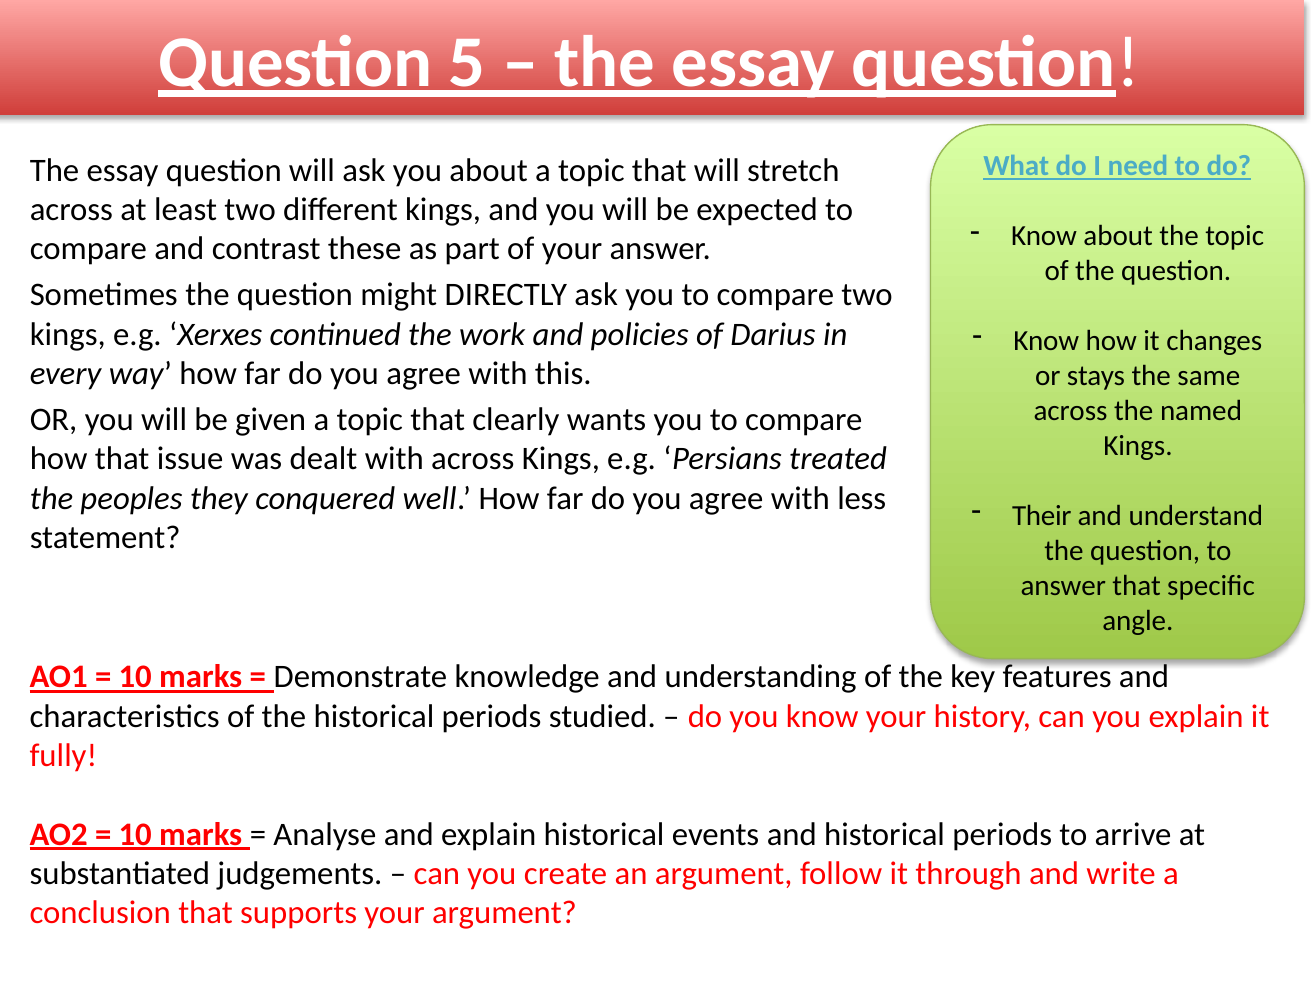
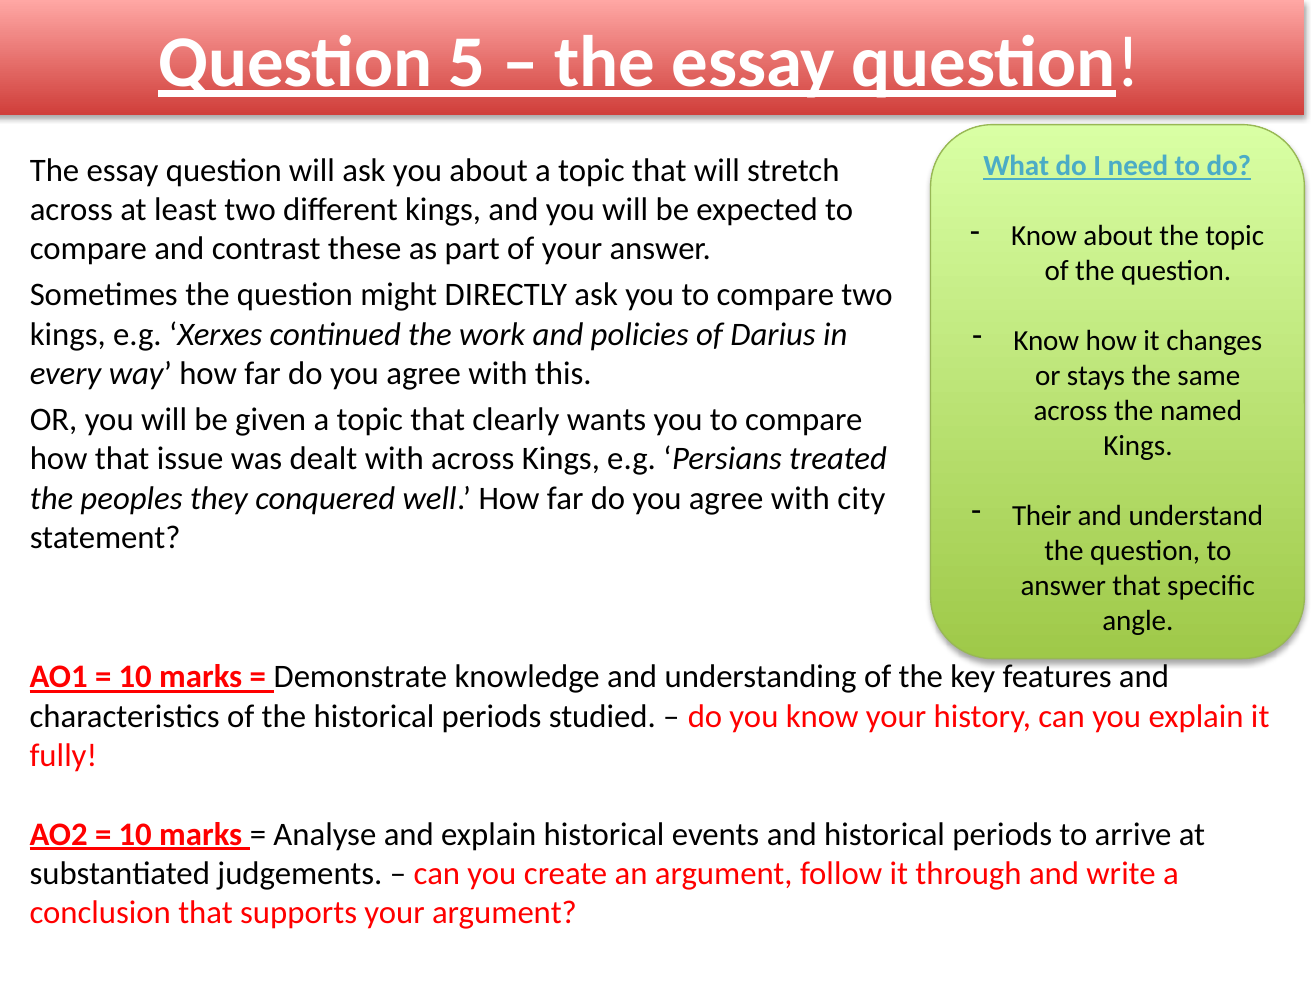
less: less -> city
